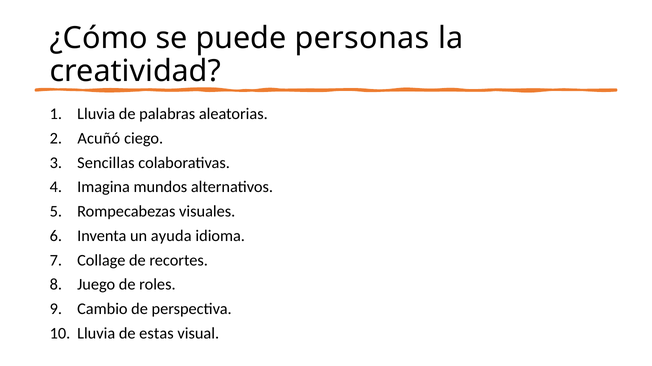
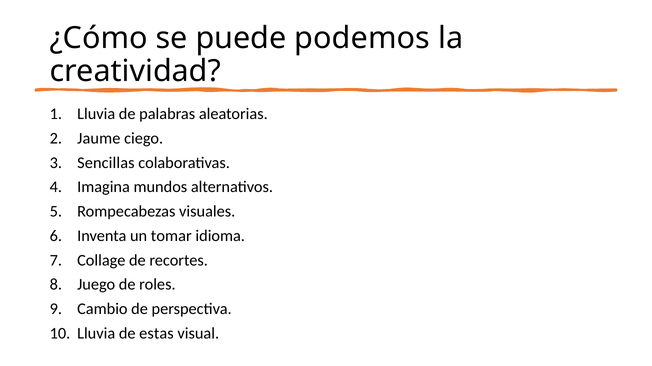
personas: personas -> podemos
Acuñó: Acuñó -> Jaume
ayuda: ayuda -> tomar
